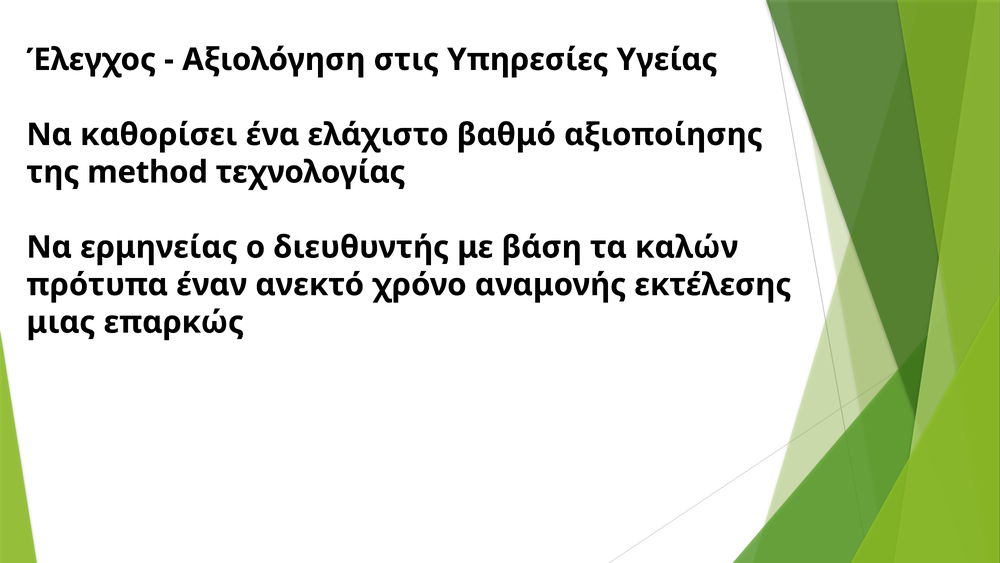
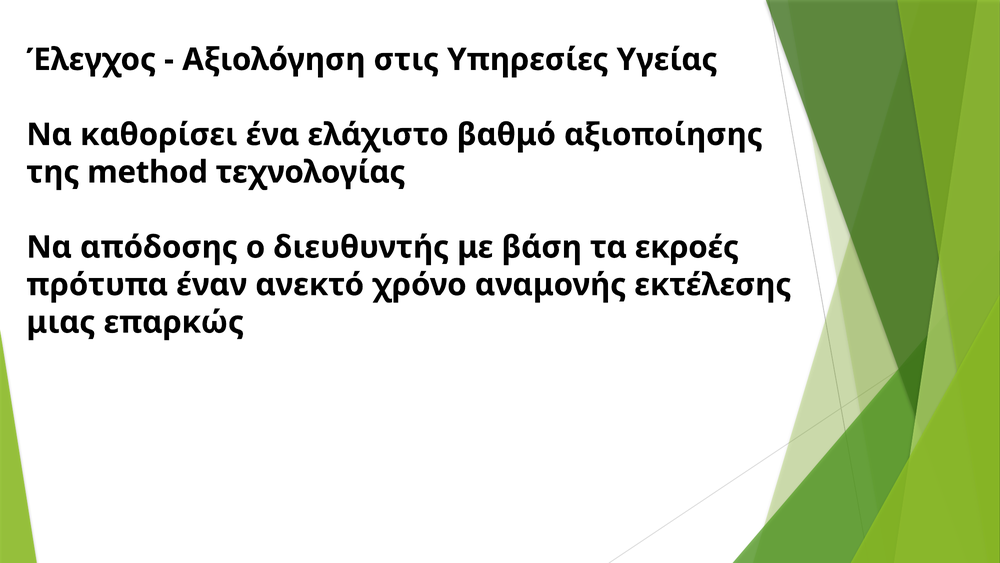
ερμηνείας: ερμηνείας -> απόδοσης
καλών: καλών -> εκροές
